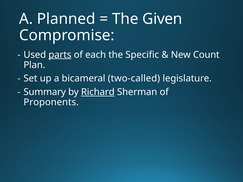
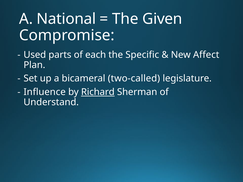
Planned: Planned -> National
parts underline: present -> none
Count: Count -> Affect
Summary: Summary -> Influence
Proponents: Proponents -> Understand
